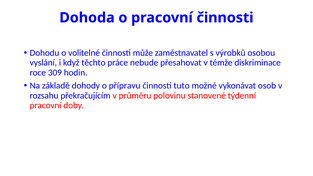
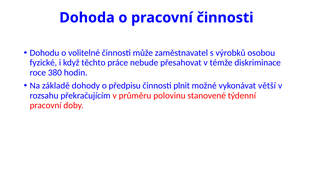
vyslání: vyslání -> fyzické
309: 309 -> 380
přípravu: přípravu -> předpisu
tuto: tuto -> plnit
osob: osob -> větší
